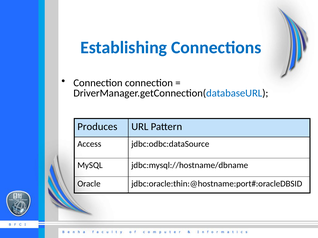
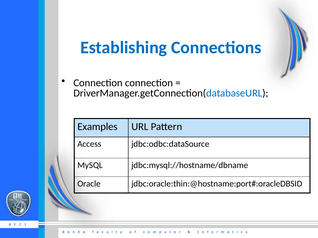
Produces: Produces -> Examples
